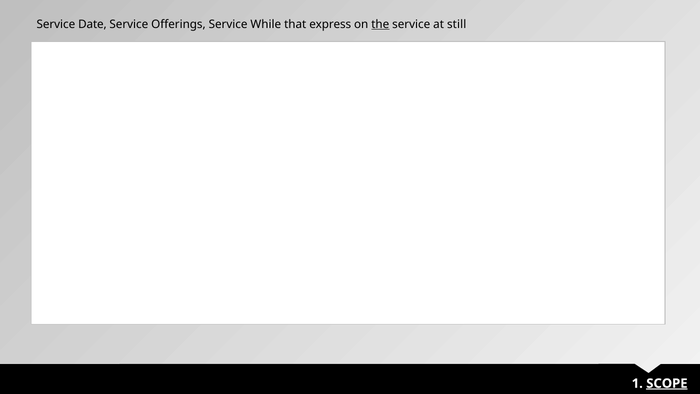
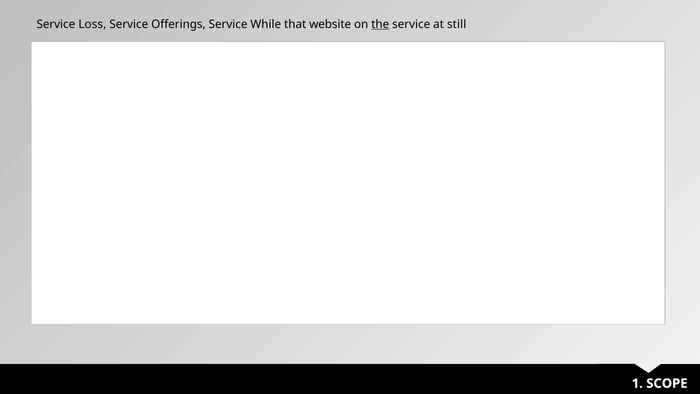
Date: Date -> Loss
express: express -> website
SCOPE underline: present -> none
